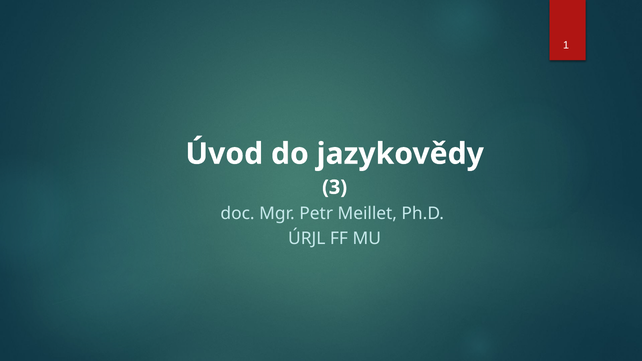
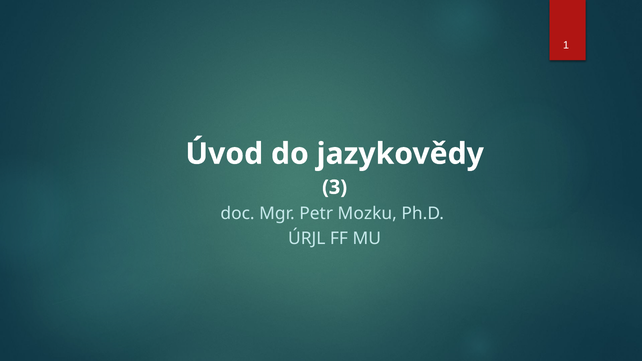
Meillet: Meillet -> Mozku
